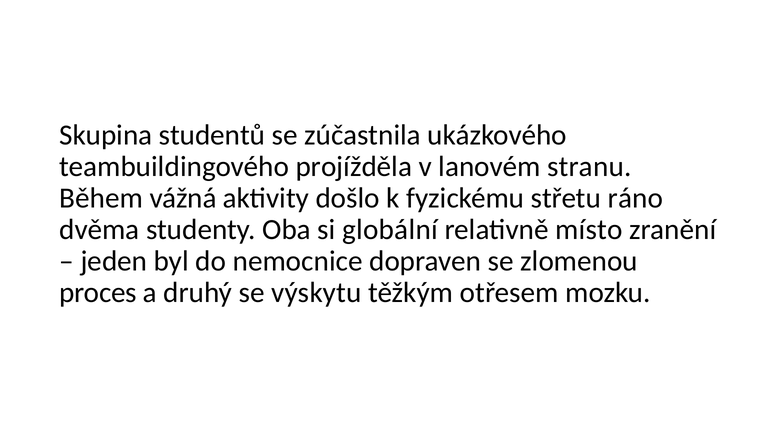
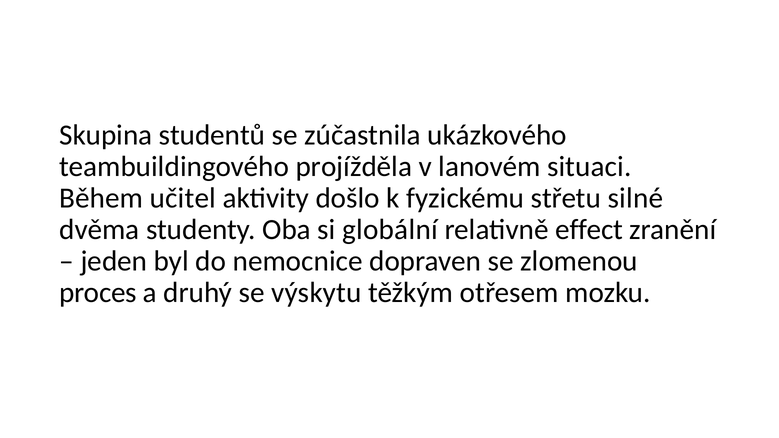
stranu: stranu -> situaci
vážná: vážná -> učitel
ráno: ráno -> silné
místo: místo -> effect
